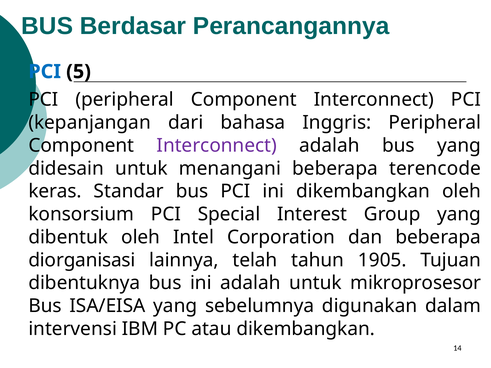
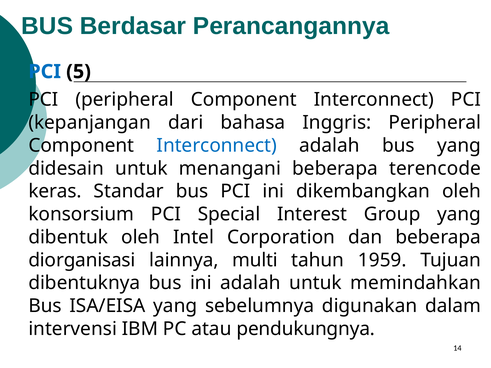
Interconnect at (217, 146) colour: purple -> blue
telah: telah -> multi
1905: 1905 -> 1959
mikroprosesor: mikroprosesor -> memindahkan
atau dikembangkan: dikembangkan -> pendukungnya
